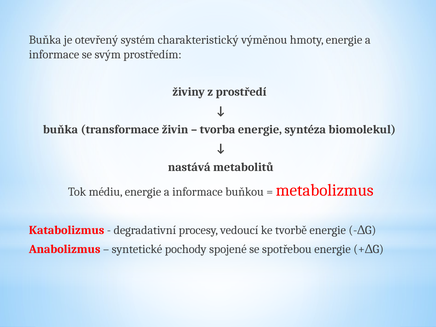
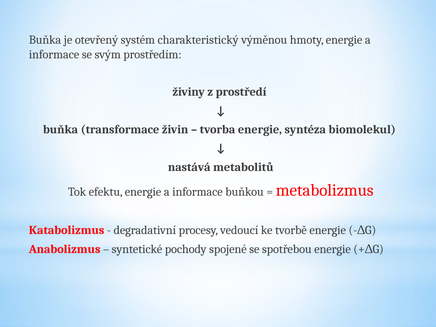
médiu: médiu -> efektu
